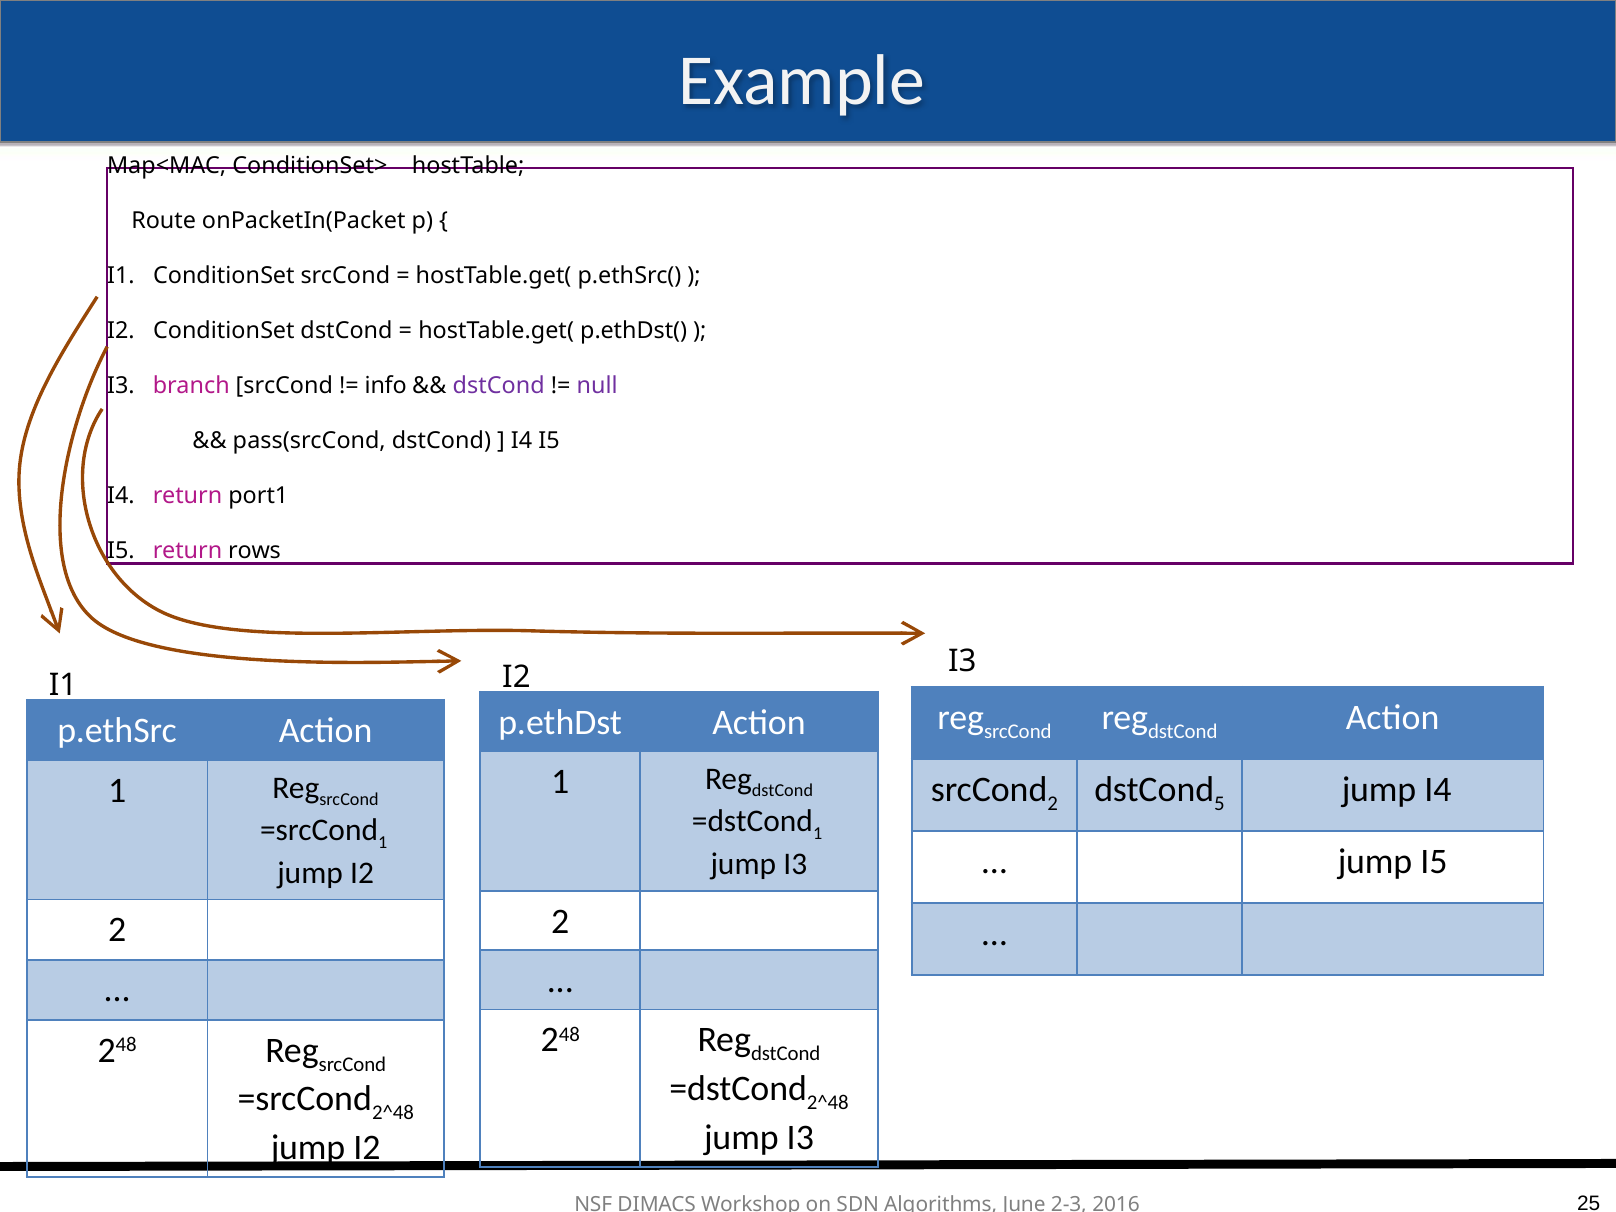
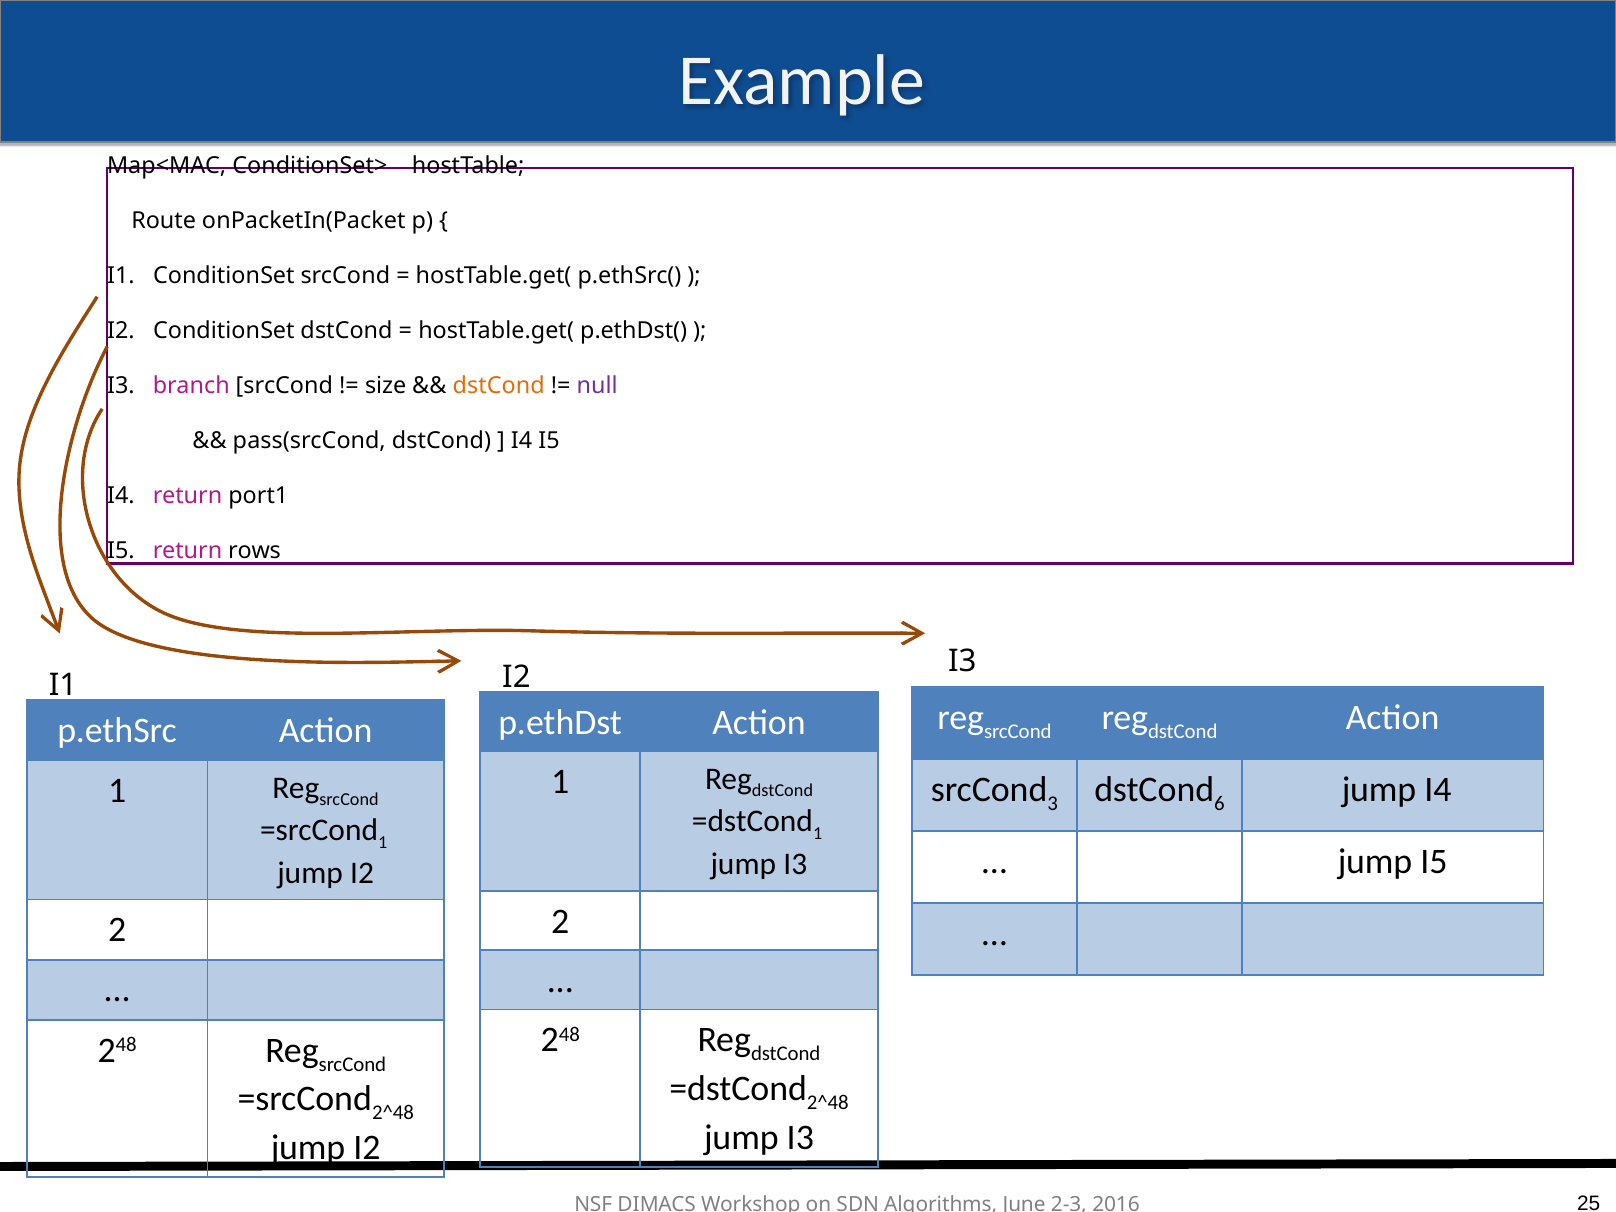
info: info -> size
dstCond at (499, 386) colour: purple -> orange
srcCond 2: 2 -> 3
5: 5 -> 6
